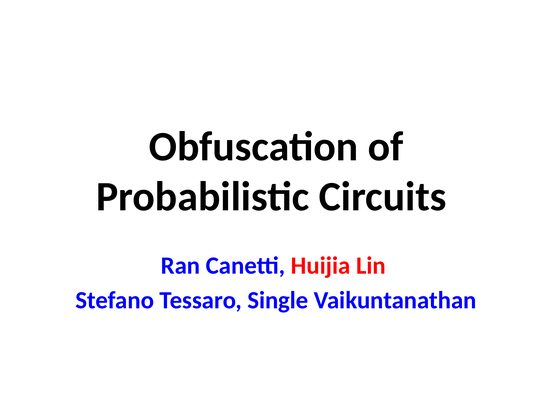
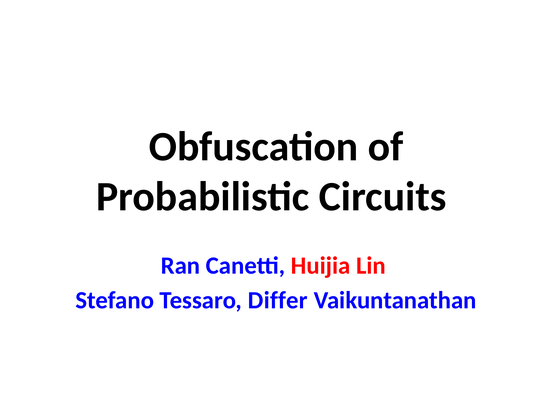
Single: Single -> Differ
